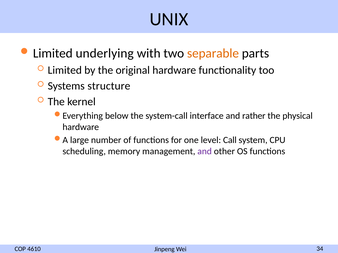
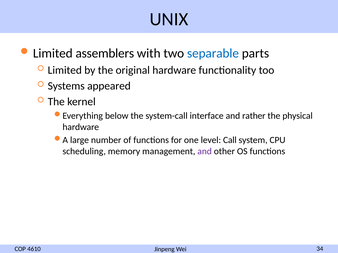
underlying: underlying -> assemblers
separable colour: orange -> blue
structure: structure -> appeared
